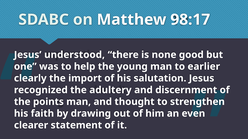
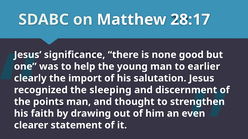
98:17: 98:17 -> 28:17
understood: understood -> significance
adultery: adultery -> sleeping
